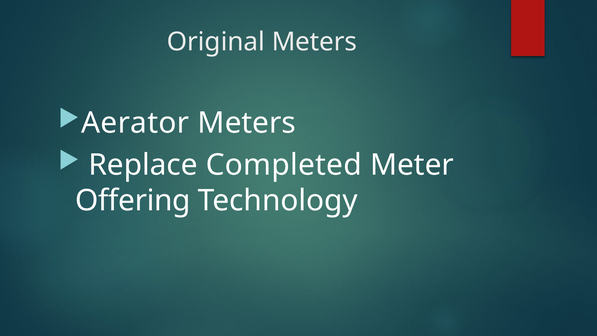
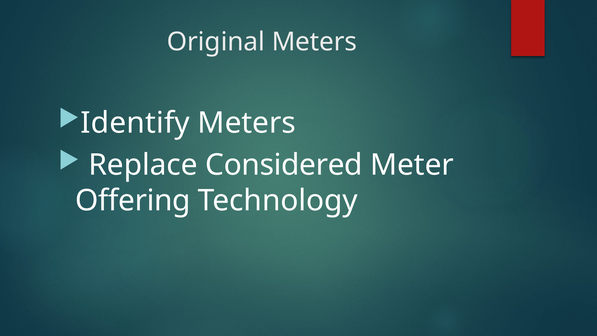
Aerator: Aerator -> Identify
Completed: Completed -> Considered
